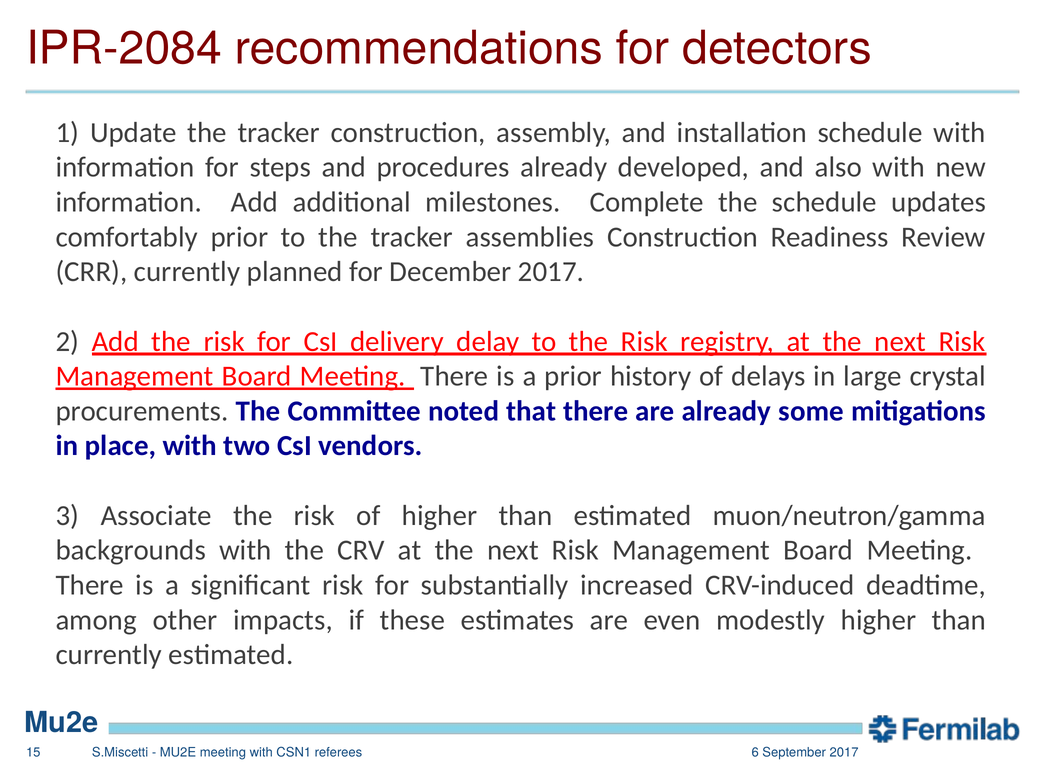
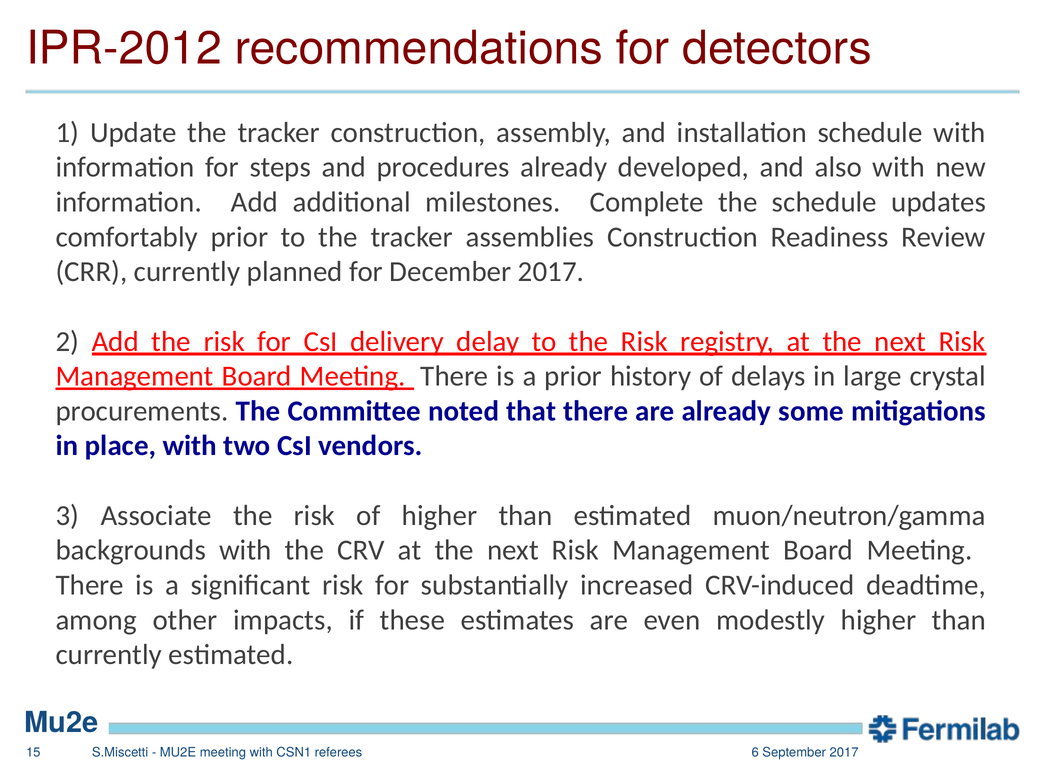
IPR-2084: IPR-2084 -> IPR-2012
